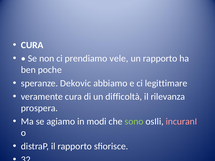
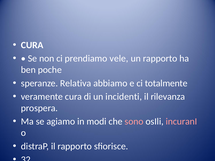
Dekovic: Dekovic -> Relativa
legittimare: legittimare -> totalmente
difficoltà: difficoltà -> incidenti
sono colour: light green -> pink
